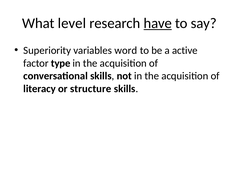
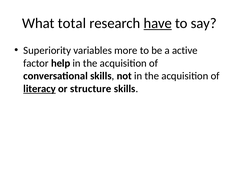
level: level -> total
word: word -> more
type: type -> help
literacy underline: none -> present
